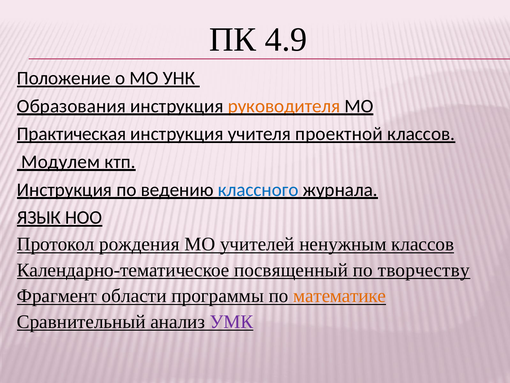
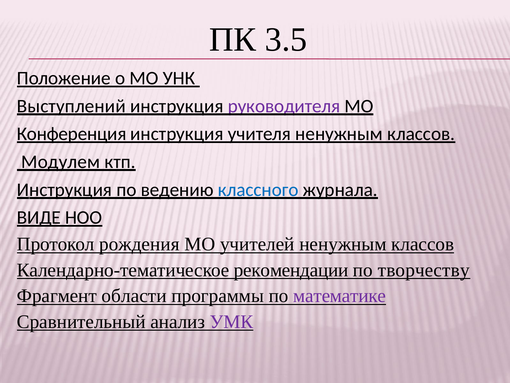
4.9: 4.9 -> 3.5
Образования: Образования -> Выступлений
руководителя colour: orange -> purple
Практическая: Практическая -> Конференция
учителя проектной: проектной -> ненужным
ЯЗЫК: ЯЗЫК -> ВИДЕ
посвященный: посвященный -> рекомендации
математике colour: orange -> purple
